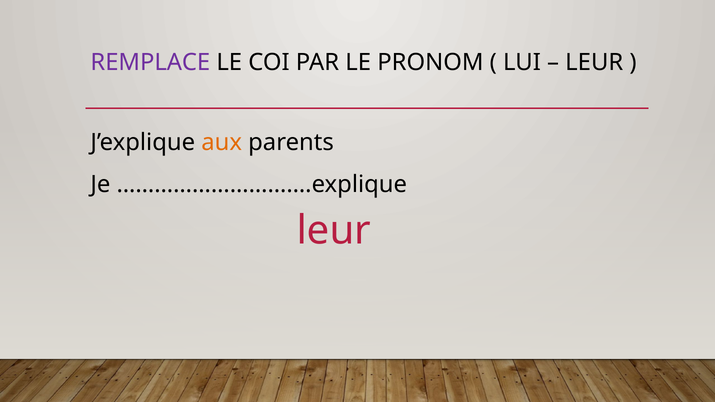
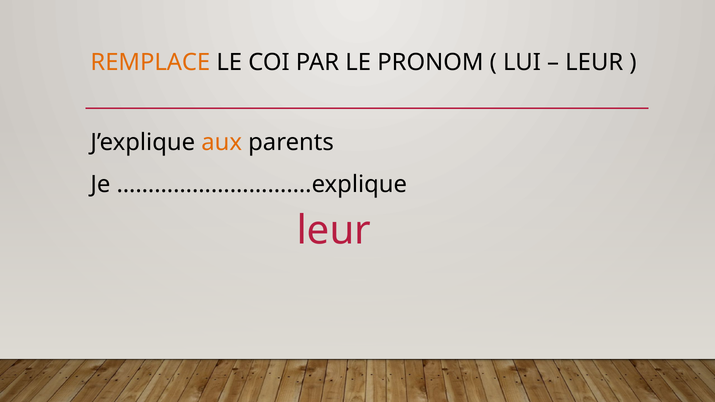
REMPLACE colour: purple -> orange
